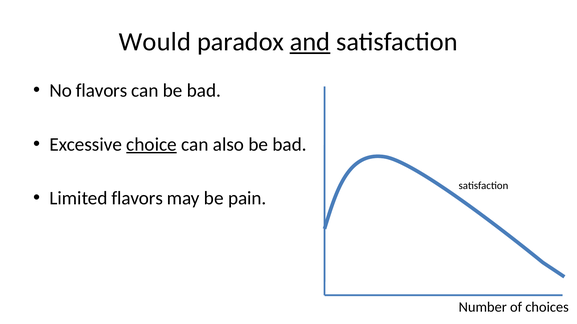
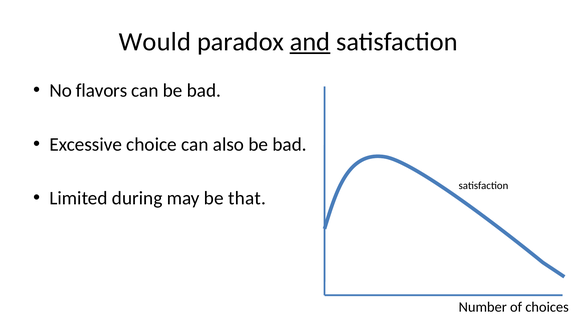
choice underline: present -> none
Limited flavors: flavors -> during
pain: pain -> that
